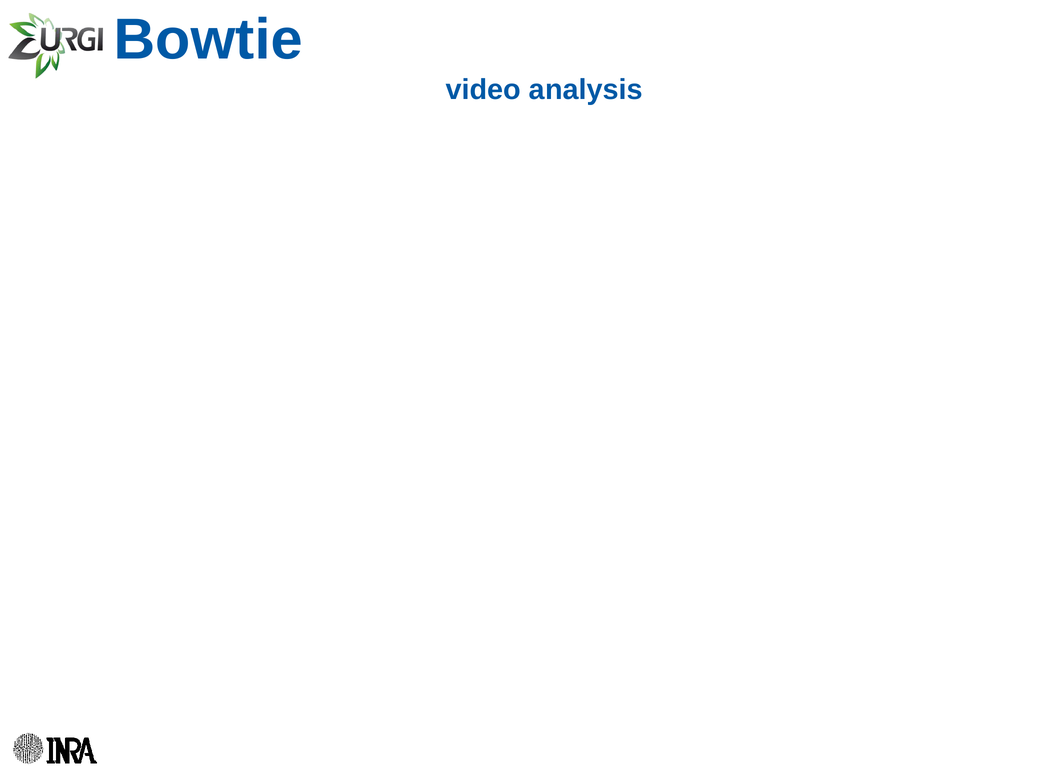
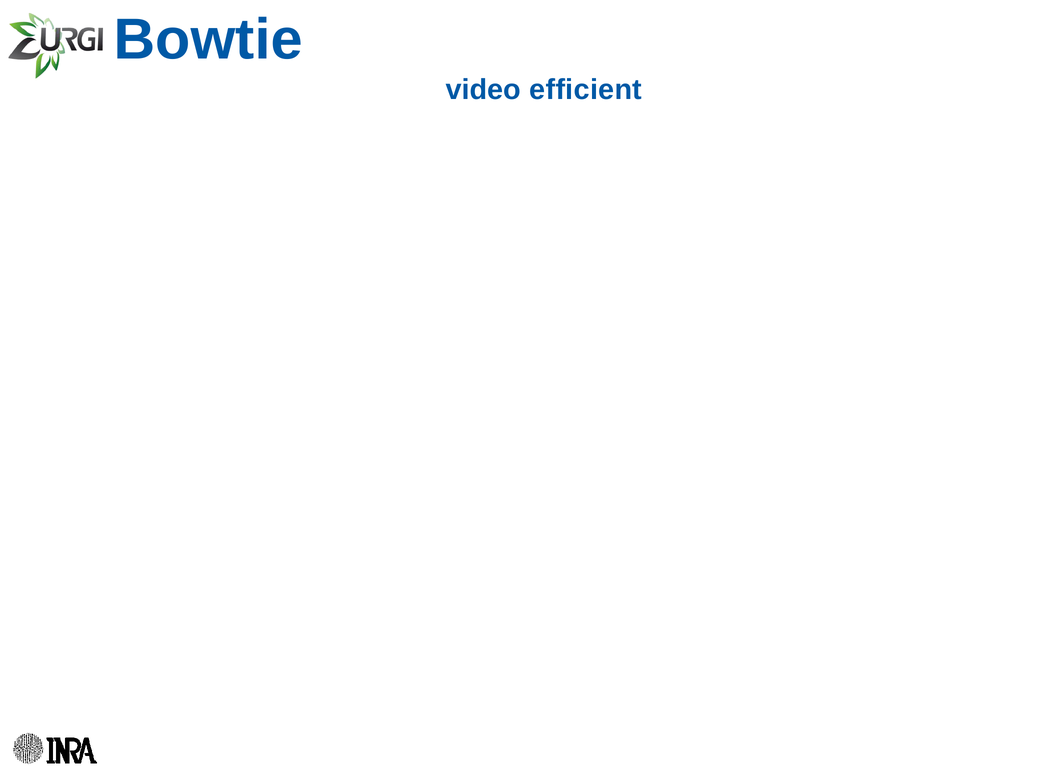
analysis: analysis -> efficient
